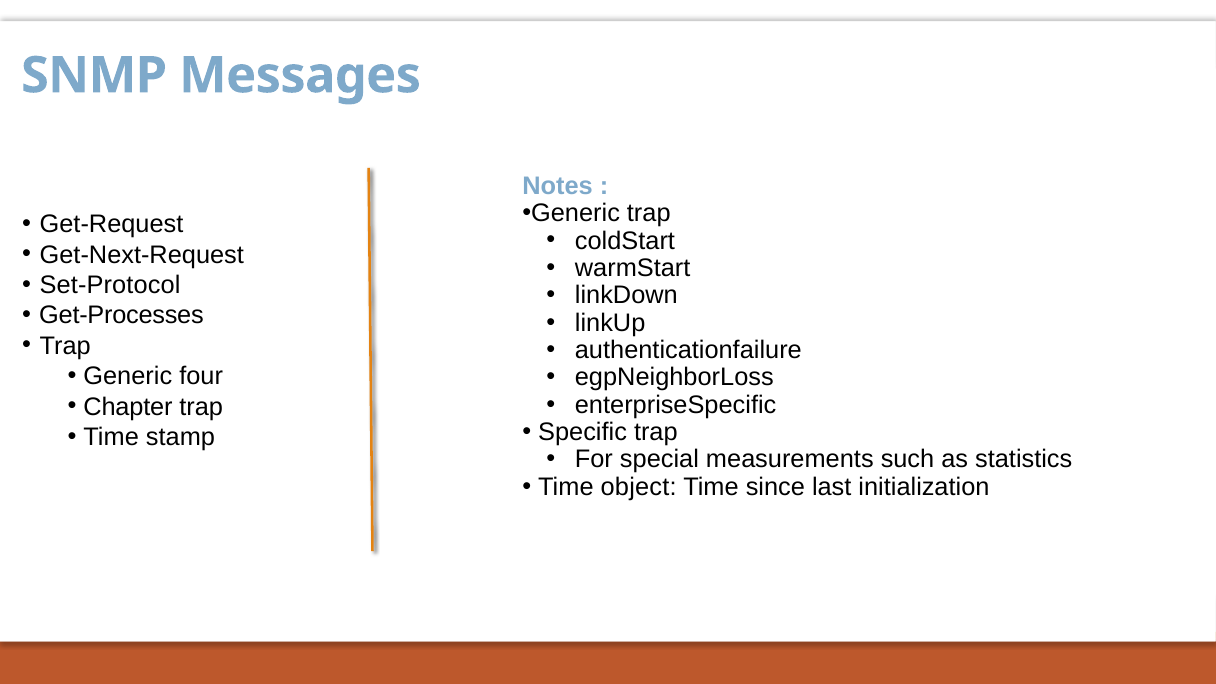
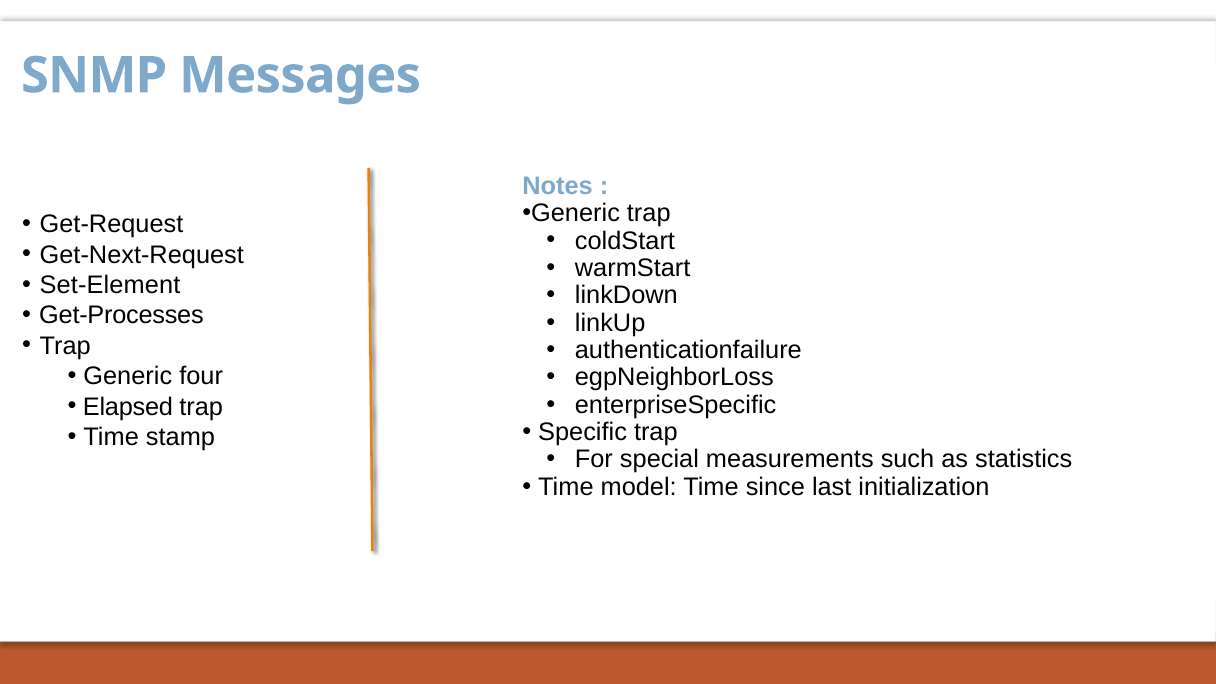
Set-Protocol: Set-Protocol -> Set-Element
Chapter: Chapter -> Elapsed
object: object -> model
